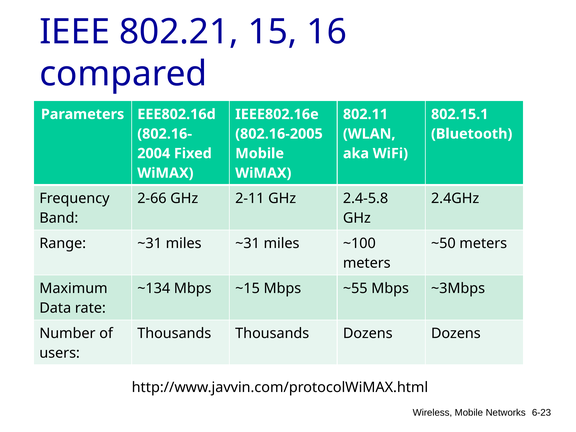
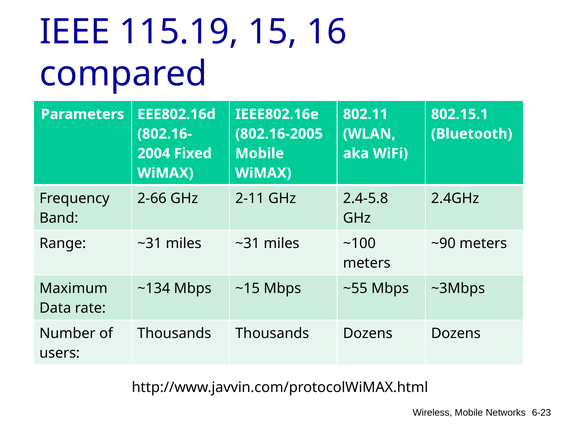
802.21: 802.21 -> 115.19
~50: ~50 -> ~90
